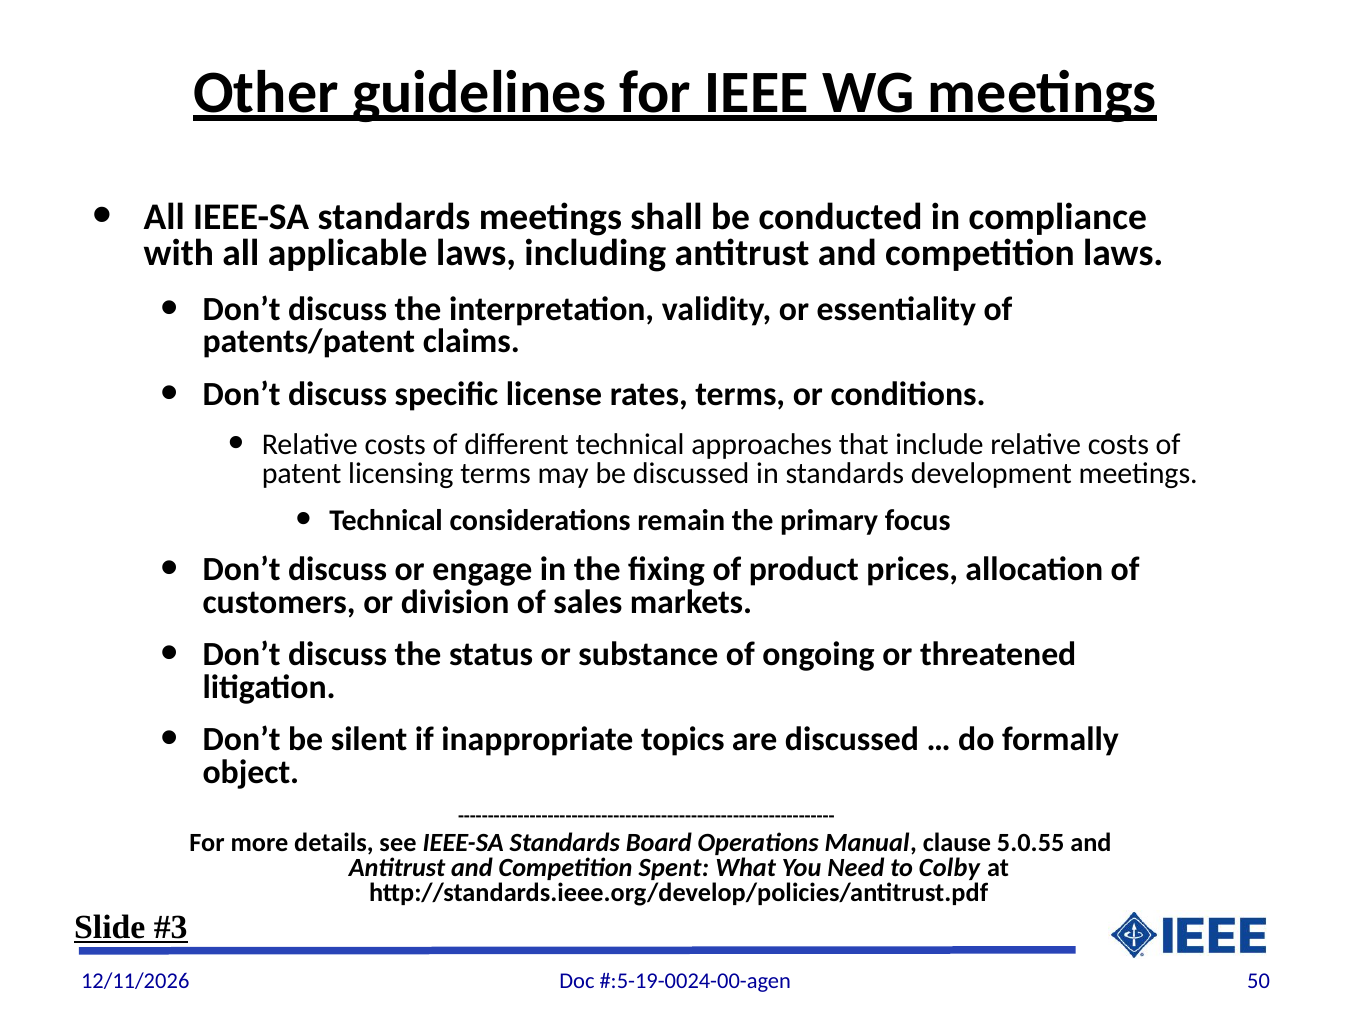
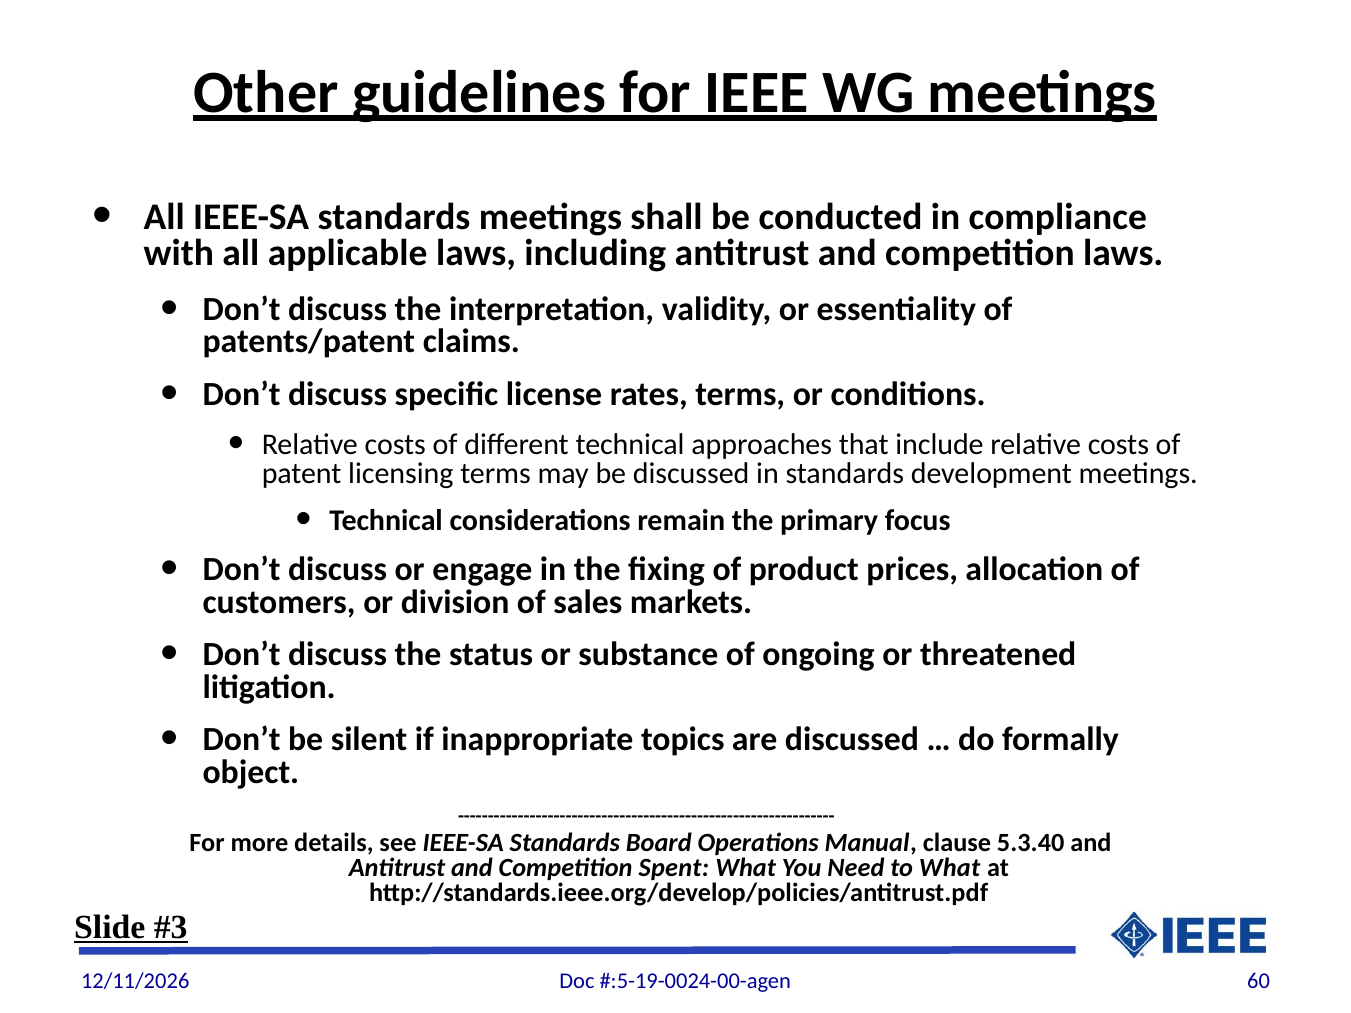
5.0.55: 5.0.55 -> 5.3.40
to Colby: Colby -> What
50: 50 -> 60
